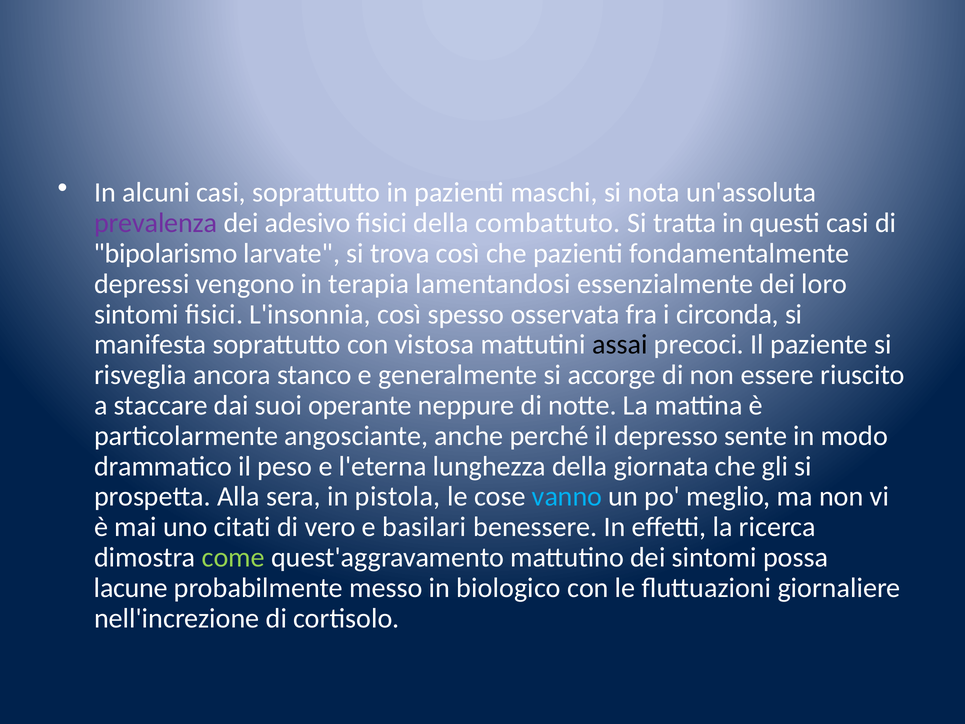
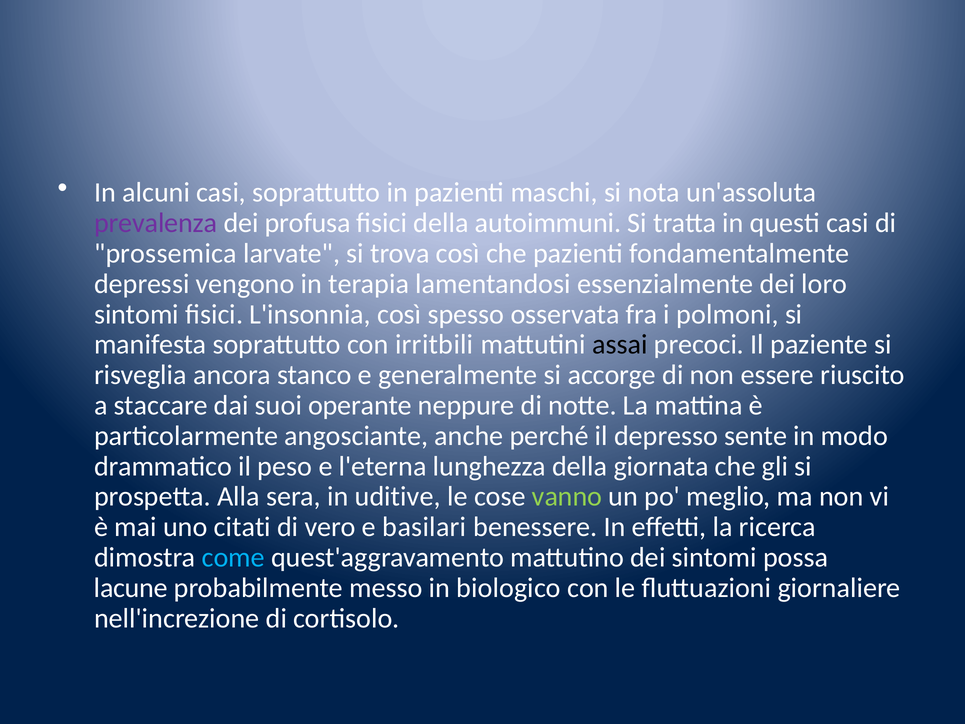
adesivo: adesivo -> profusa
combattuto: combattuto -> autoimmuni
bipolarismo: bipolarismo -> prossemica
circonda: circonda -> polmoni
vistosa: vistosa -> irritbili
pistola: pistola -> uditive
vanno colour: light blue -> light green
come colour: light green -> light blue
